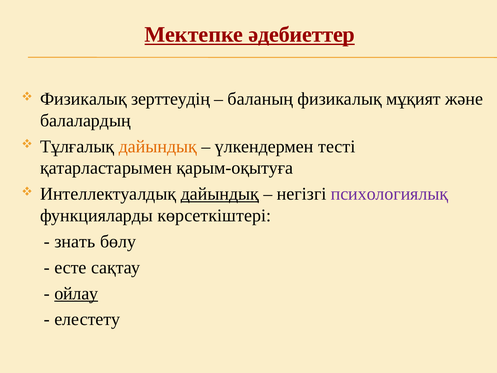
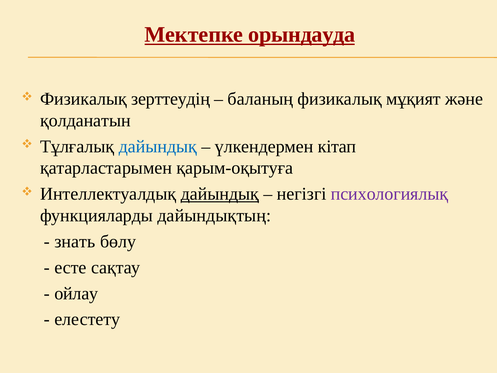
әдебиеттер: әдебиеттер -> орындауда
балалардың: балалардың -> қолданатын
дайындық at (158, 146) colour: orange -> blue
тесті: тесті -> кітап
көрсеткіштері: көрсеткіштері -> дайындықтың
ойлау underline: present -> none
